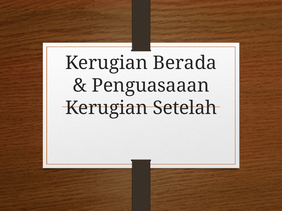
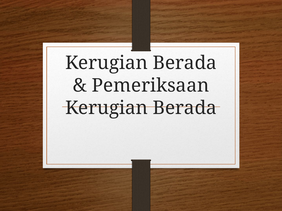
Penguasaaan: Penguasaaan -> Pemeriksaan
Setelah at (185, 108): Setelah -> Berada
